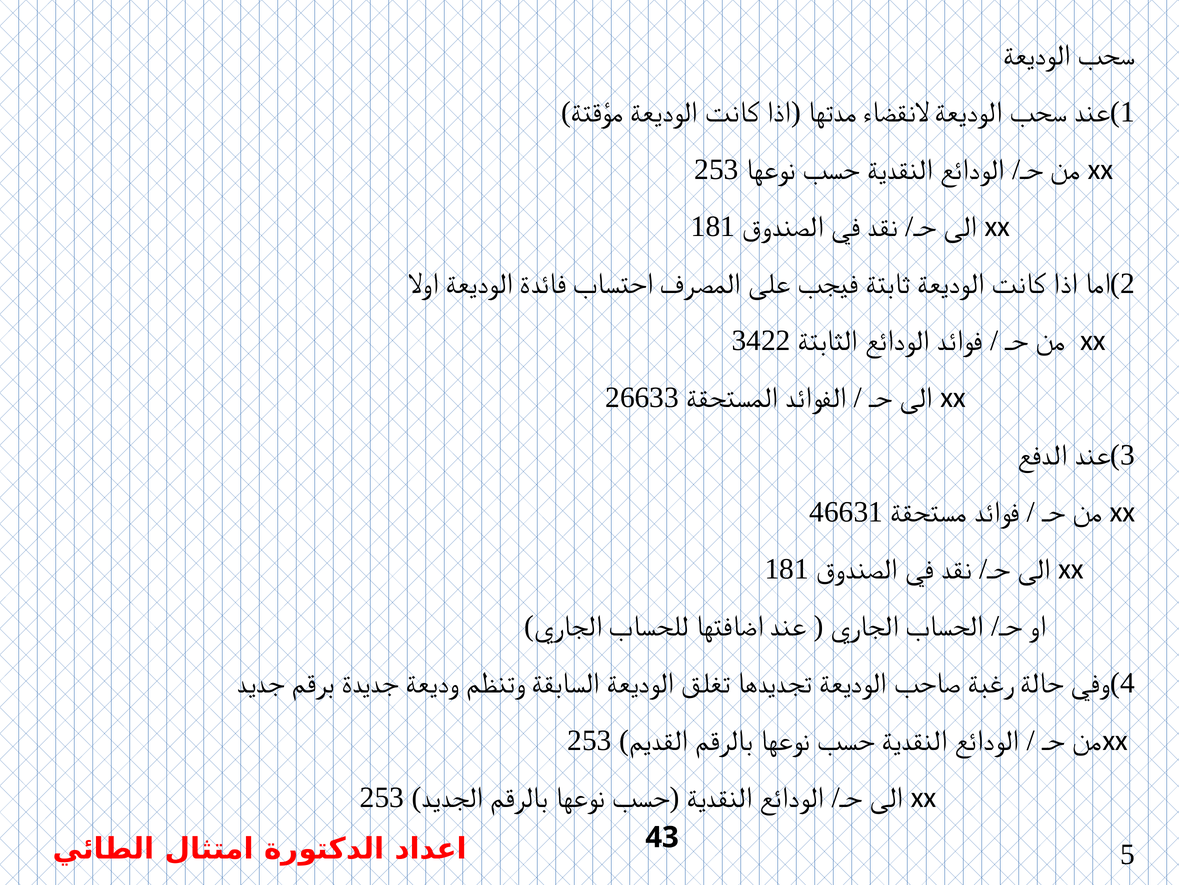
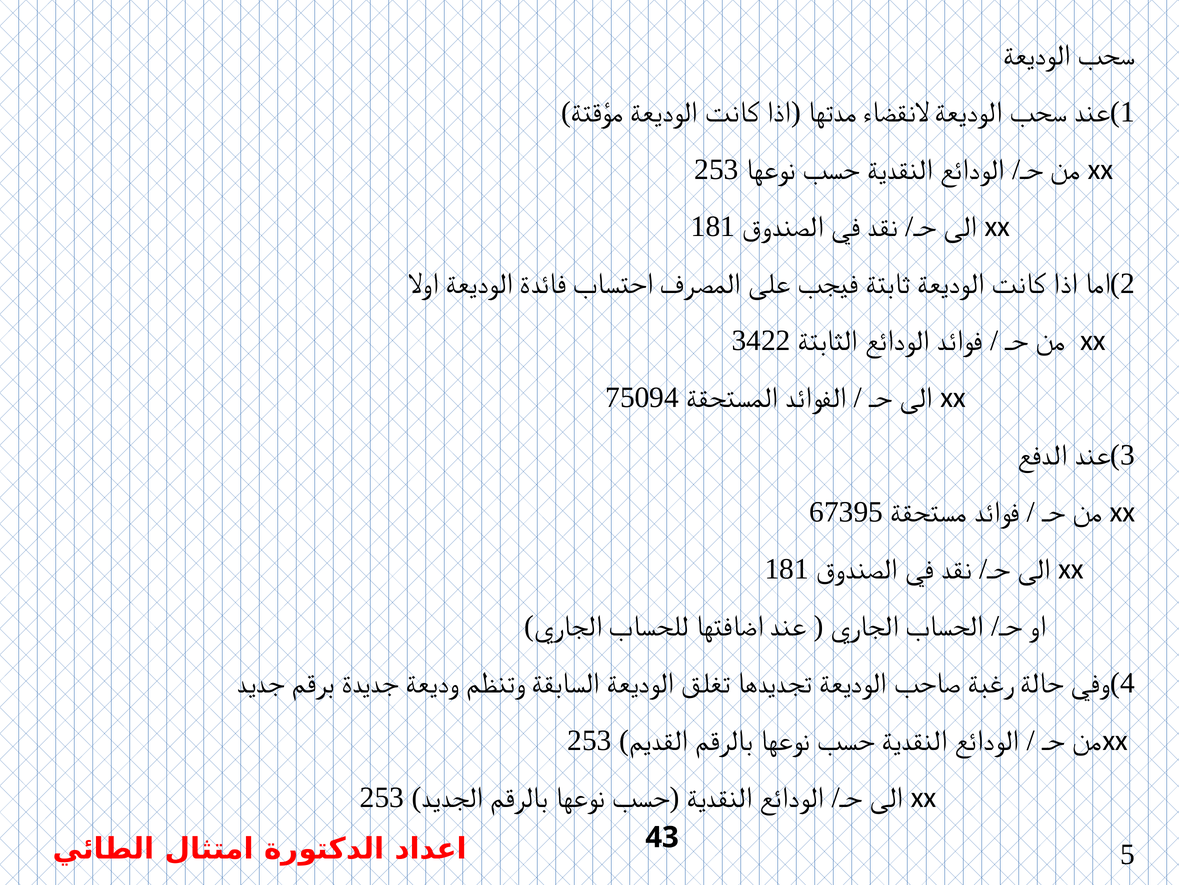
26633: 26633 -> 75094
46631: 46631 -> 67395
